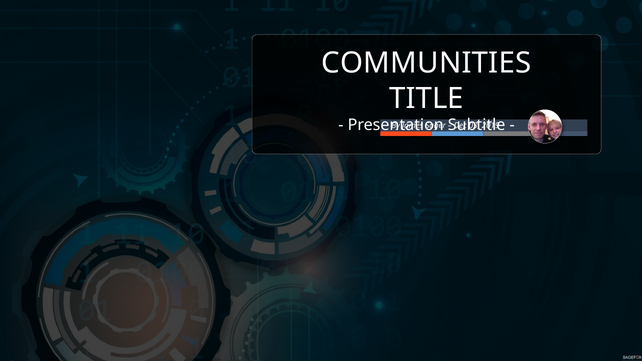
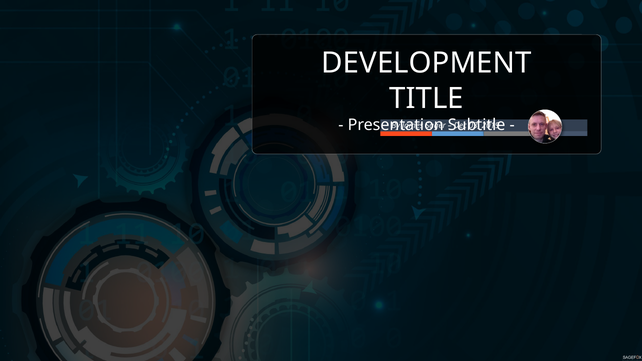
COMMUNITIES: COMMUNITIES -> DEVELOPMENT
